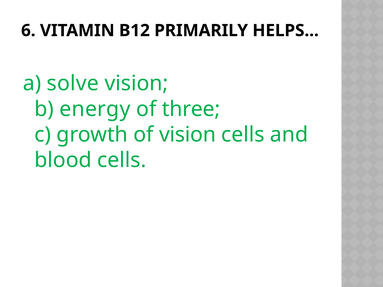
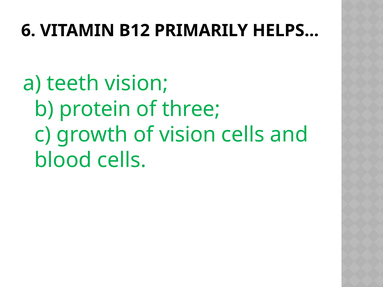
solve: solve -> teeth
energy: energy -> protein
